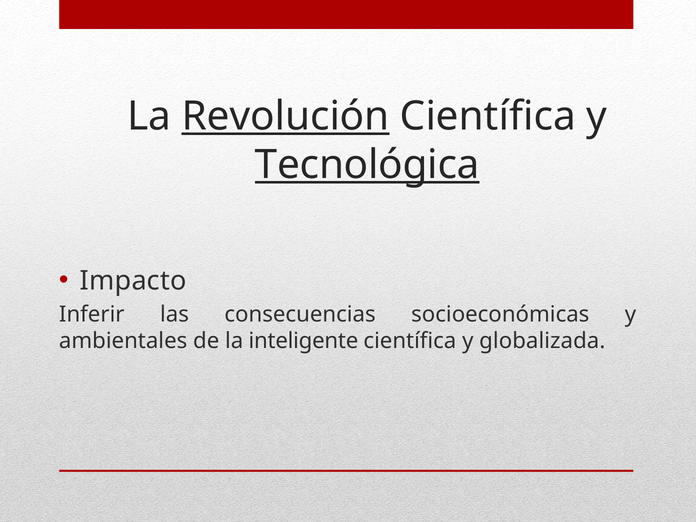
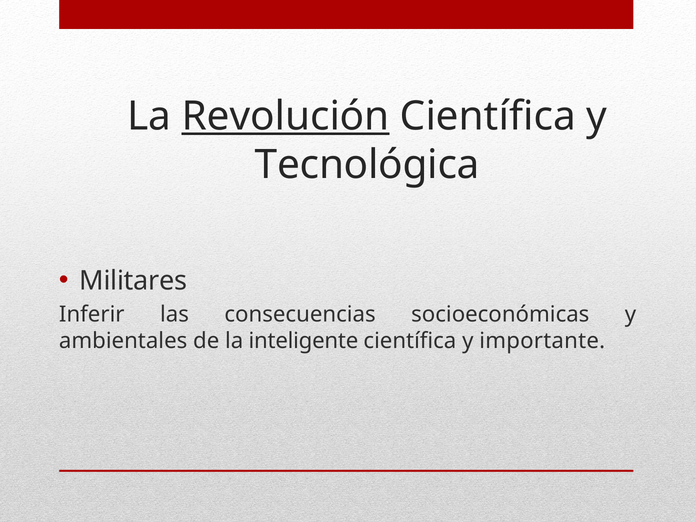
Tecnológica underline: present -> none
Impacto: Impacto -> Militares
globalizada: globalizada -> importante
